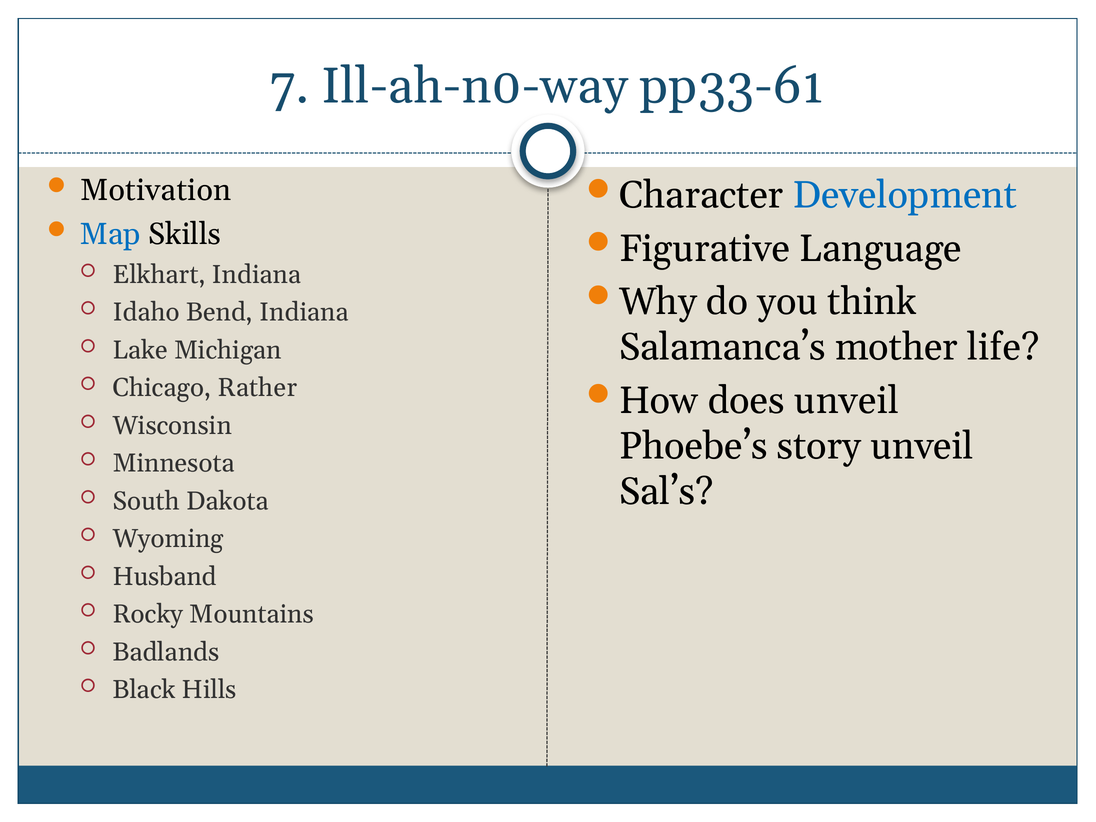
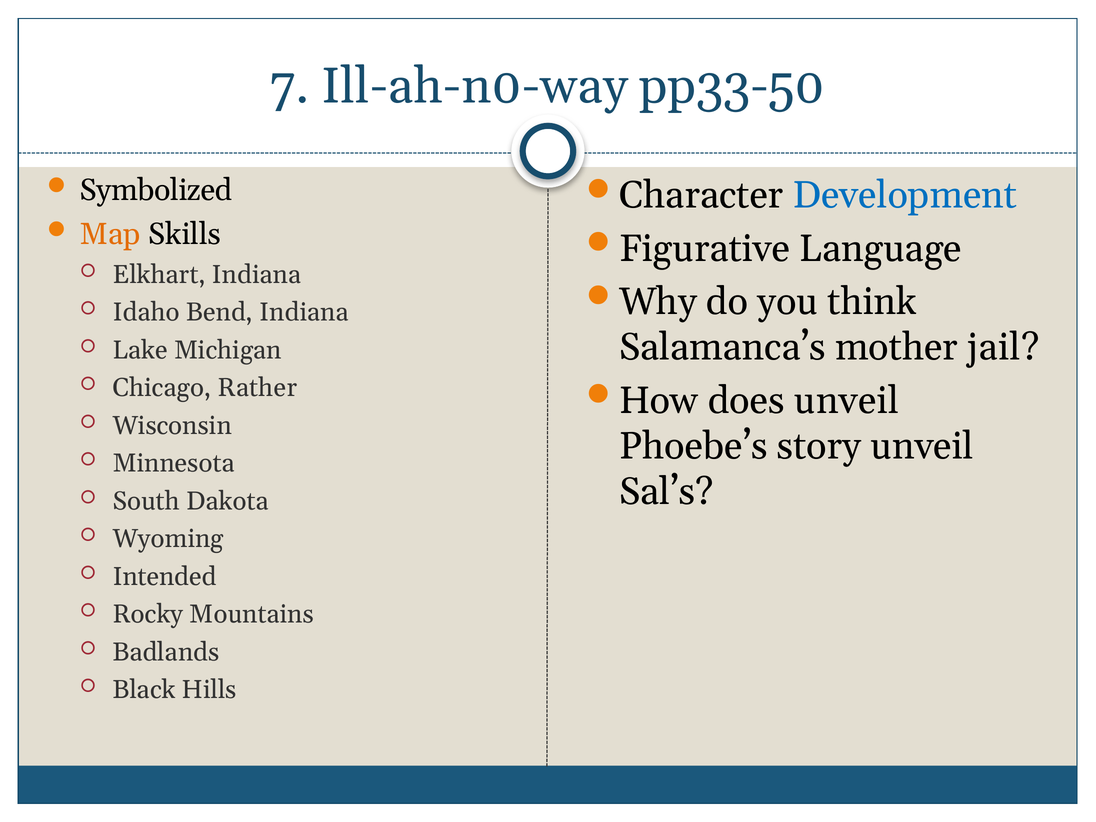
pp33-61: pp33-61 -> pp33-50
Motivation: Motivation -> Symbolized
Map colour: blue -> orange
life: life -> jail
Husband: Husband -> Intended
